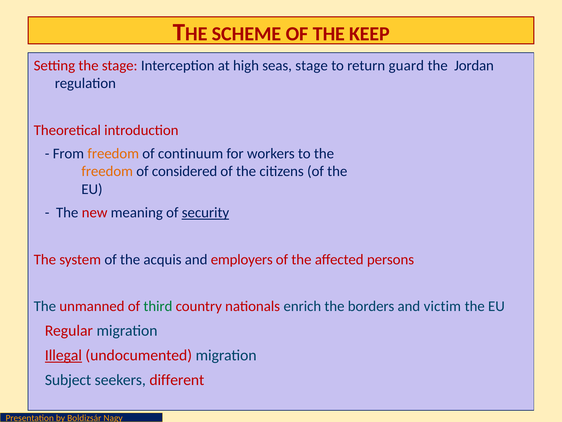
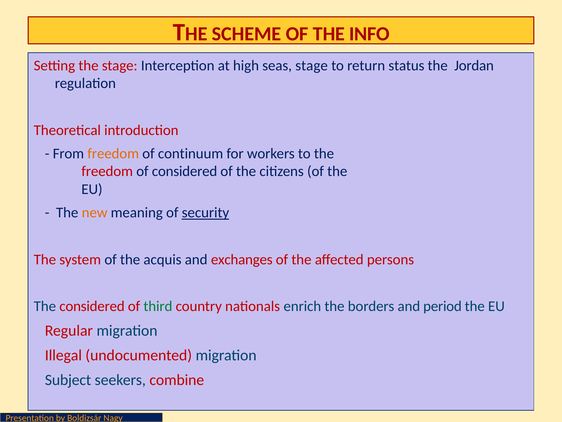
KEEP: KEEP -> INFO
guard: guard -> status
freedom at (107, 171) colour: orange -> red
new colour: red -> orange
employers: employers -> exchanges
The unmanned: unmanned -> considered
victim: victim -> period
Illegal underline: present -> none
different: different -> combine
